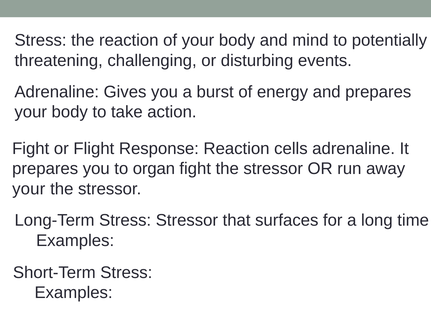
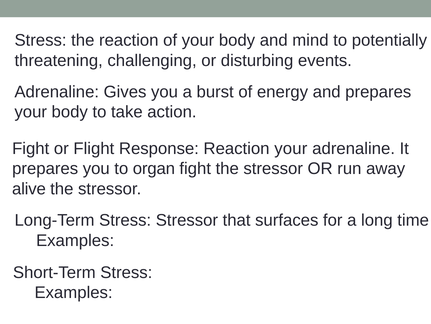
Reaction cells: cells -> your
your at (29, 188): your -> alive
